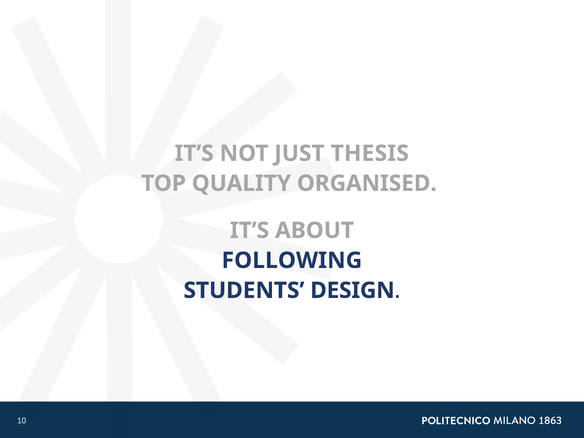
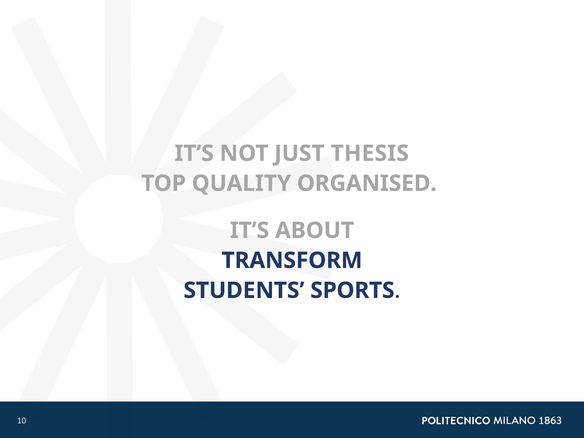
FOLLOWING: FOLLOWING -> TRANSFORM
DESIGN: DESIGN -> SPORTS
